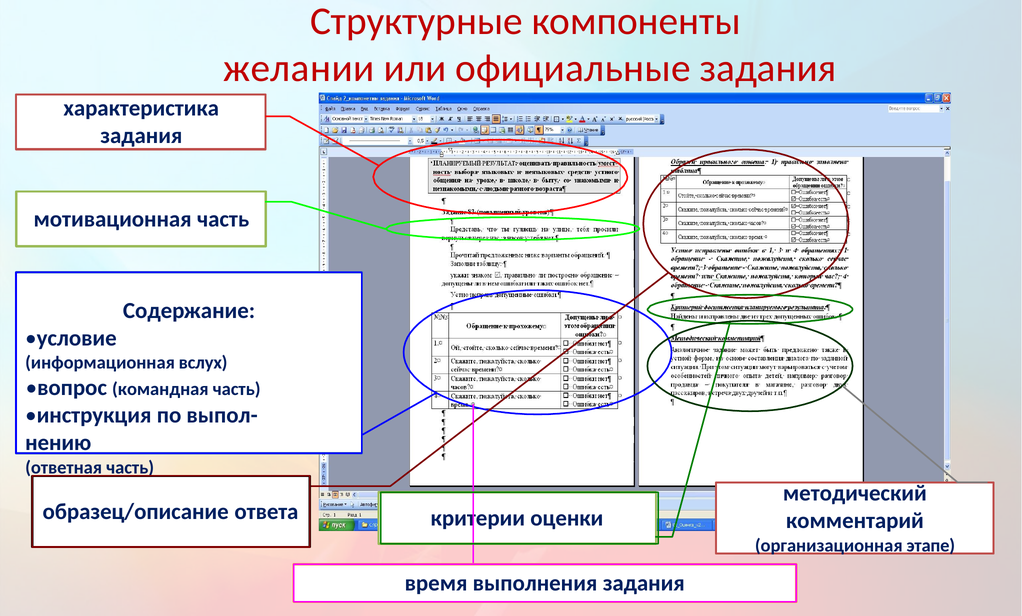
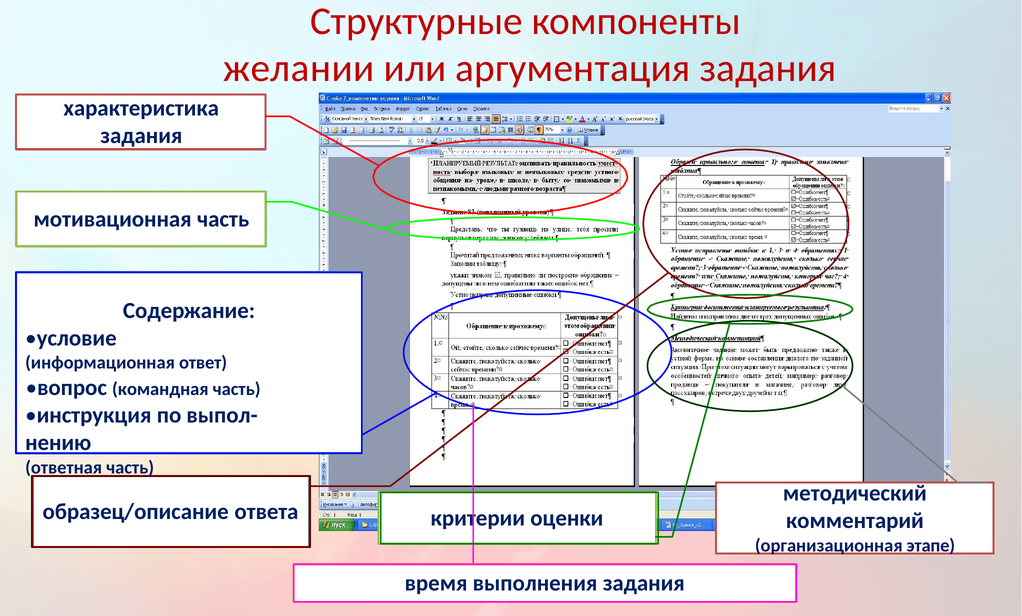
официальные: официальные -> аргументация
вслух: вслух -> ответ
